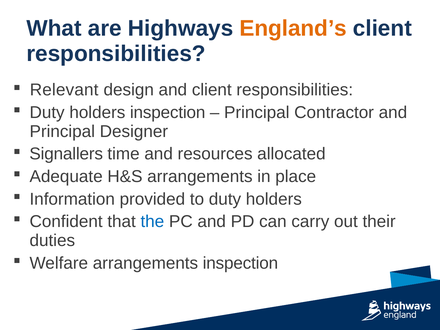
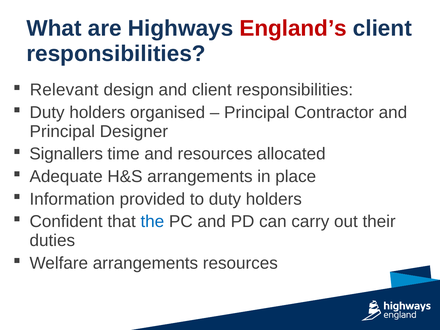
England’s colour: orange -> red
holders inspection: inspection -> organised
arrangements inspection: inspection -> resources
